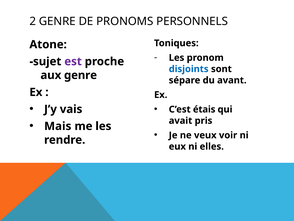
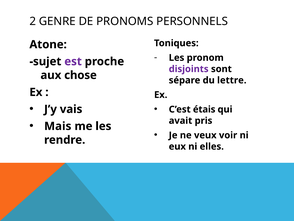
disjoints colour: blue -> purple
aux genre: genre -> chose
avant: avant -> lettre
